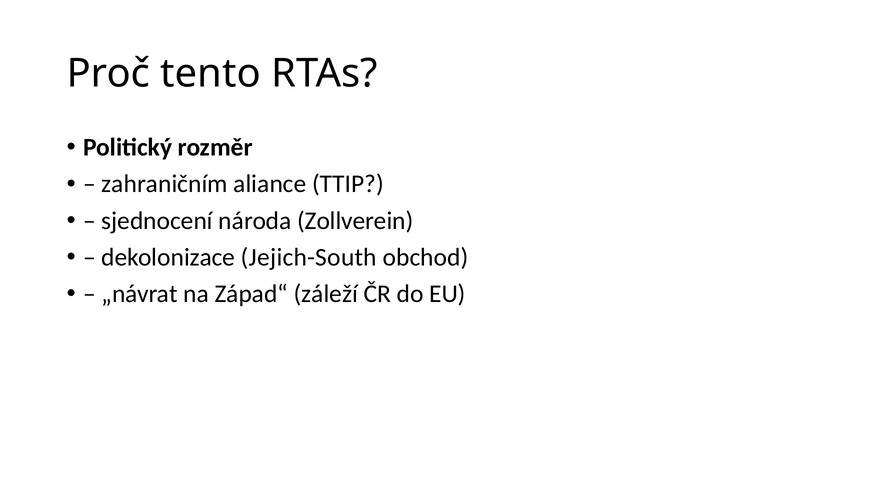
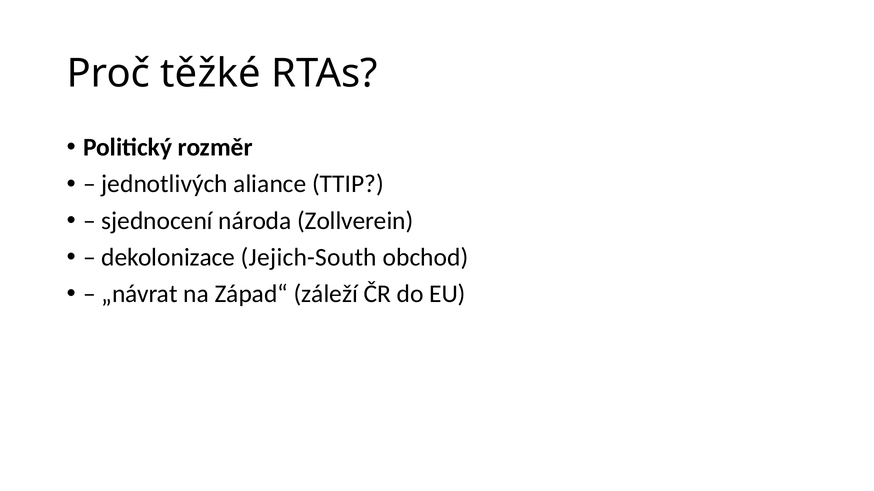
tento: tento -> těžké
zahraničním: zahraničním -> jednotlivých
